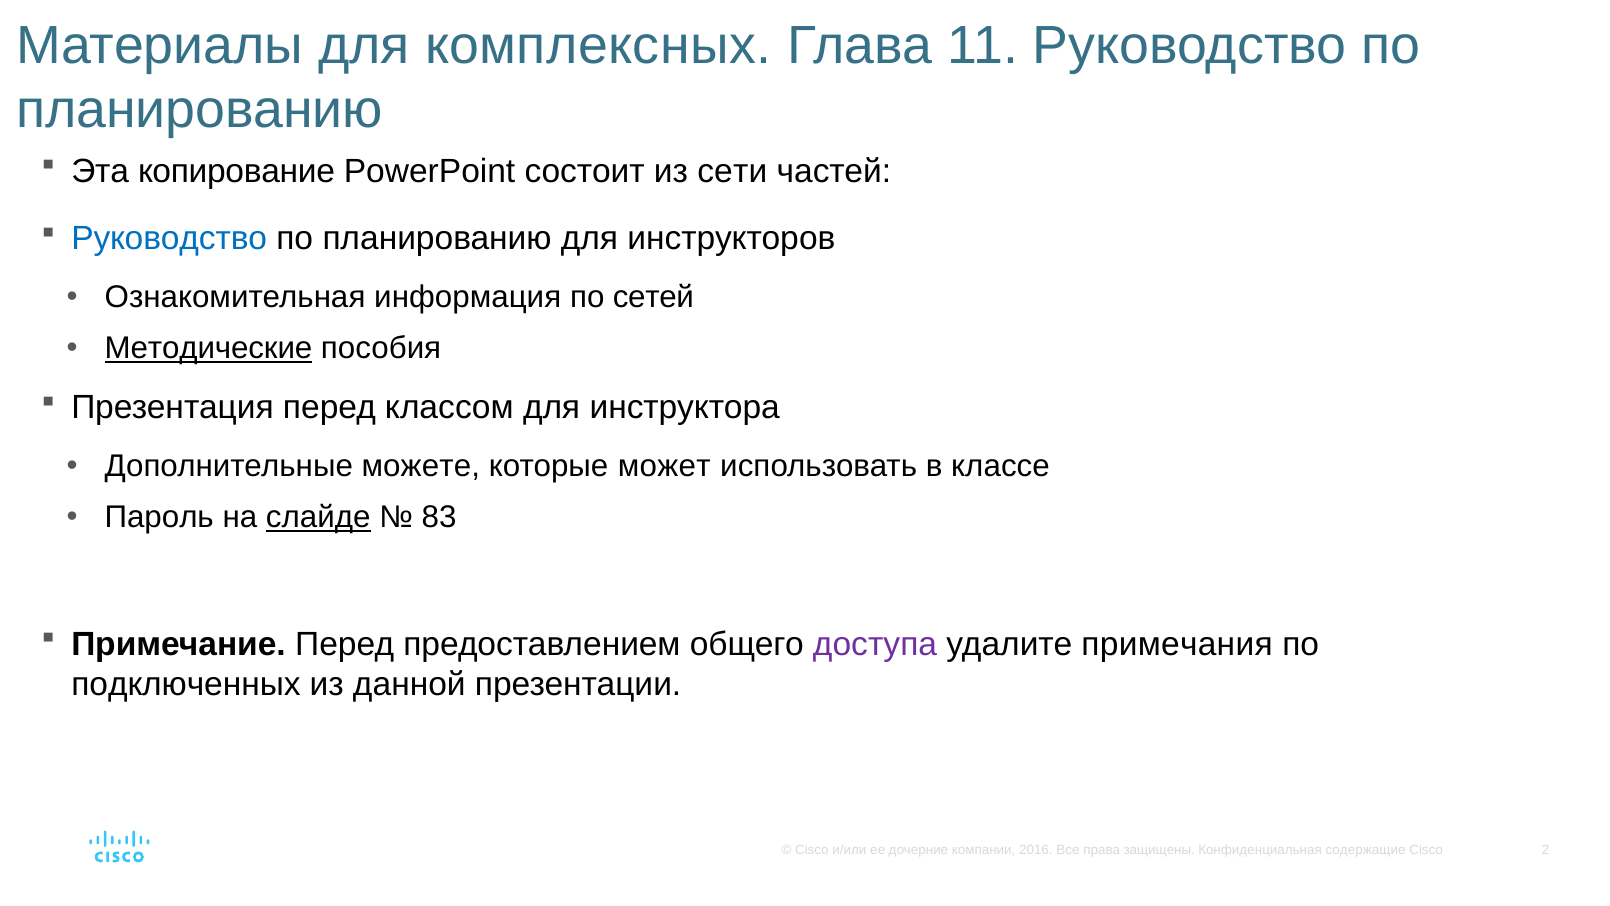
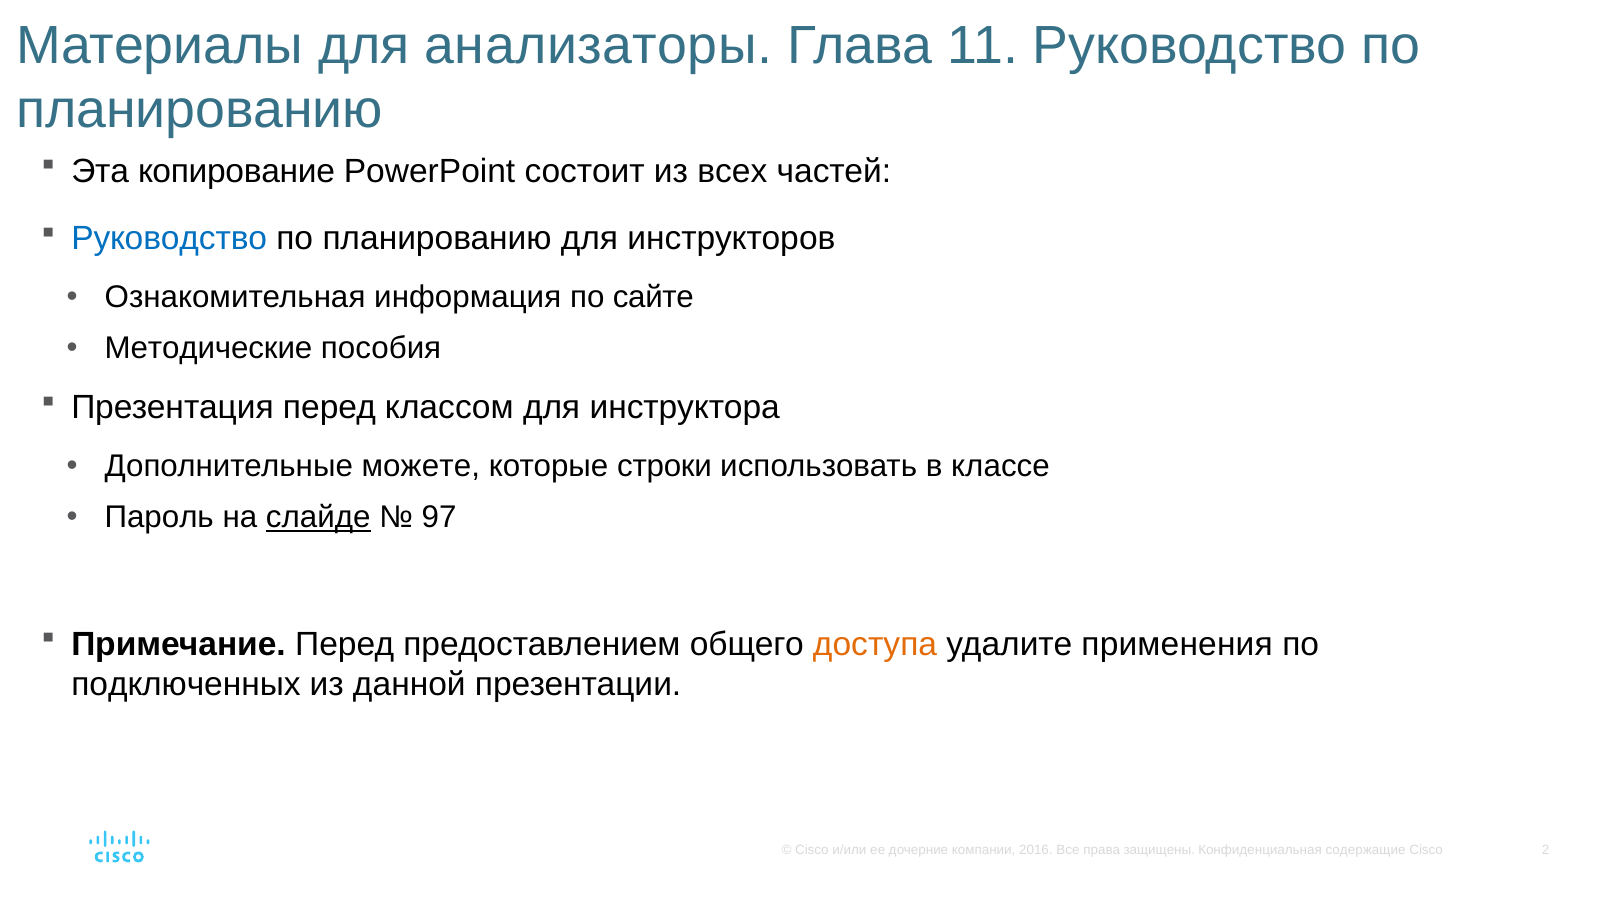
комплексных: комплексных -> анализаторы
сети: сети -> всех
сетей: сетей -> сайте
Методические underline: present -> none
может: может -> строки
83: 83 -> 97
доступа colour: purple -> orange
примечания: примечания -> применения
